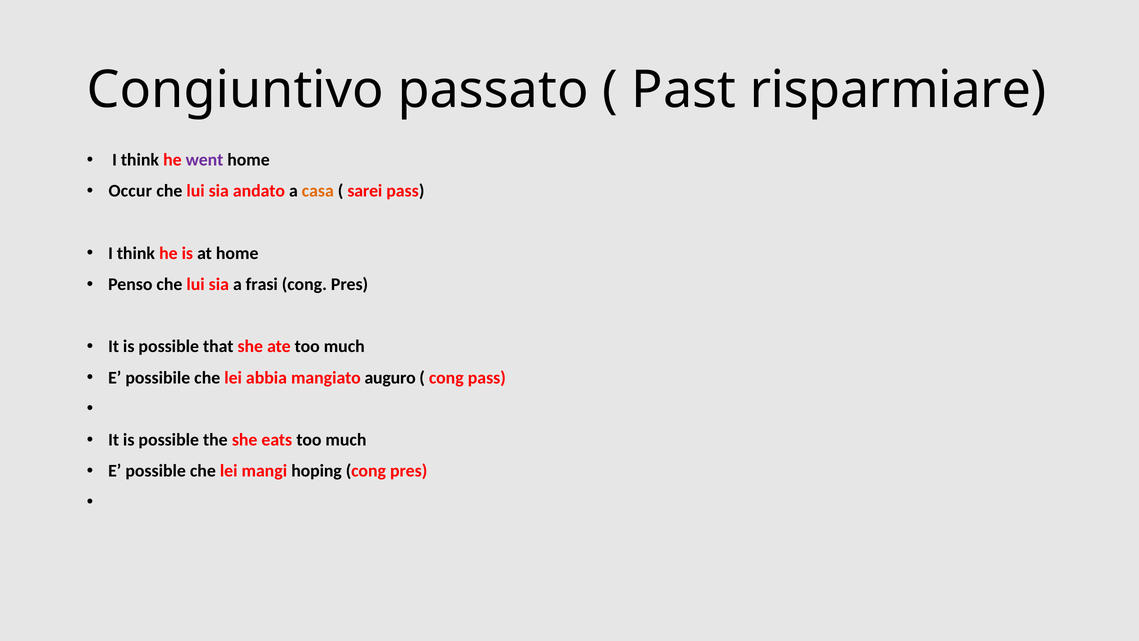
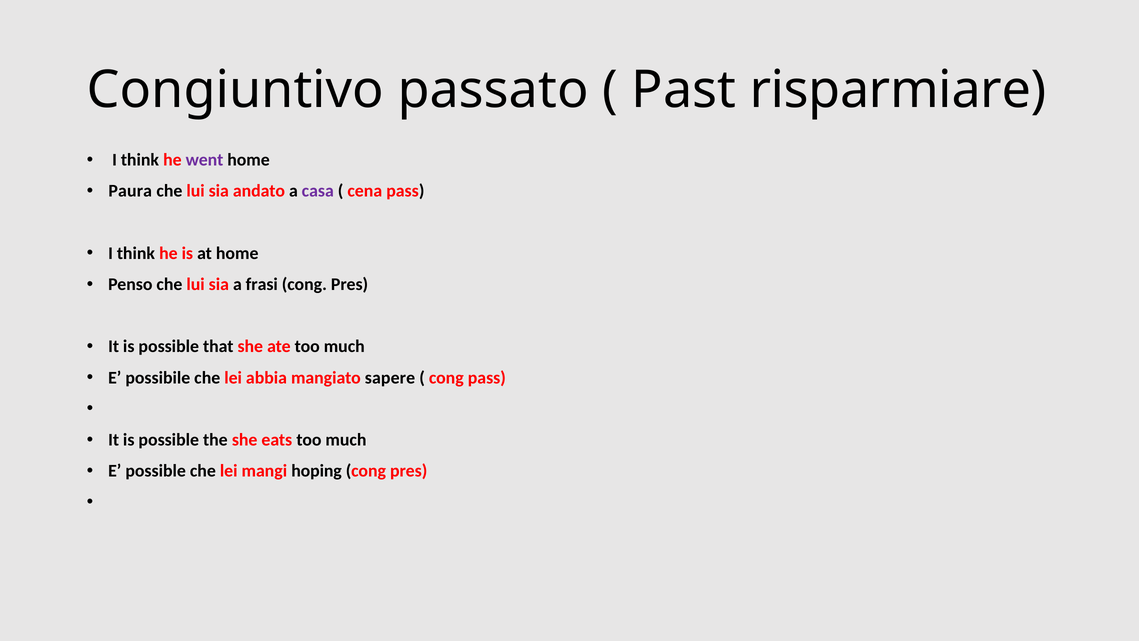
Occur: Occur -> Paura
casa colour: orange -> purple
sarei: sarei -> cena
auguro: auguro -> sapere
